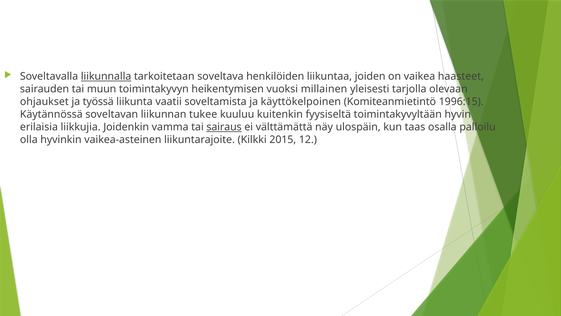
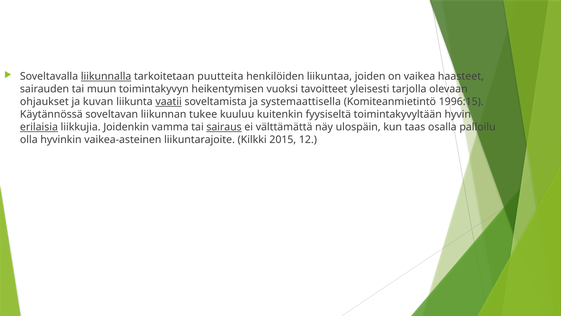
soveltava: soveltava -> puutteita
millainen: millainen -> tavoitteet
työssä: työssä -> kuvan
vaatii underline: none -> present
käyttökelpoinen: käyttökelpoinen -> systemaattisella
erilaisia underline: none -> present
